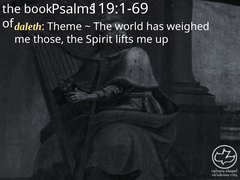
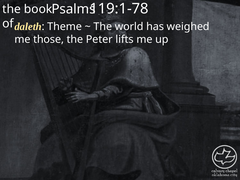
119:1-69: 119:1-69 -> 119:1-78
Spirit: Spirit -> Peter
